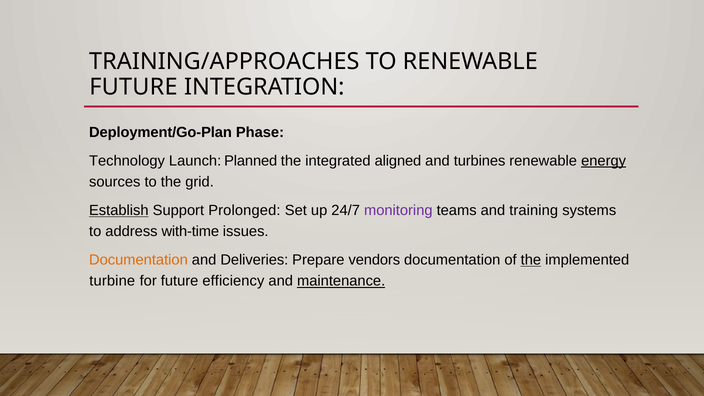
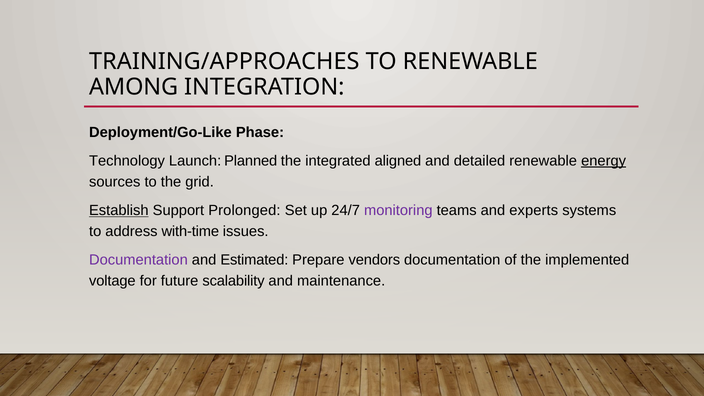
FUTURE at (133, 87): FUTURE -> AMONG
Deployment/Go-Plan: Deployment/Go-Plan -> Deployment/Go-Like
turbines: turbines -> detailed
training: training -> experts
Documentation at (138, 260) colour: orange -> purple
Deliveries: Deliveries -> Estimated
the at (531, 260) underline: present -> none
turbine: turbine -> voltage
efficiency: efficiency -> scalability
maintenance underline: present -> none
